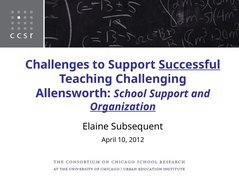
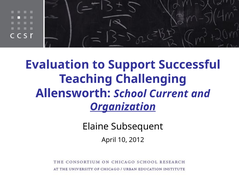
Challenges: Challenges -> Evaluation
Successful underline: present -> none
School Support: Support -> Current
